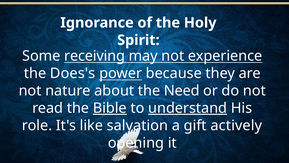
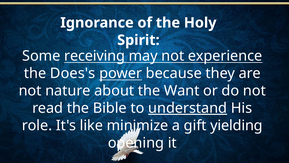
Need: Need -> Want
Bible underline: present -> none
salvation: salvation -> minimize
actively: actively -> yielding
